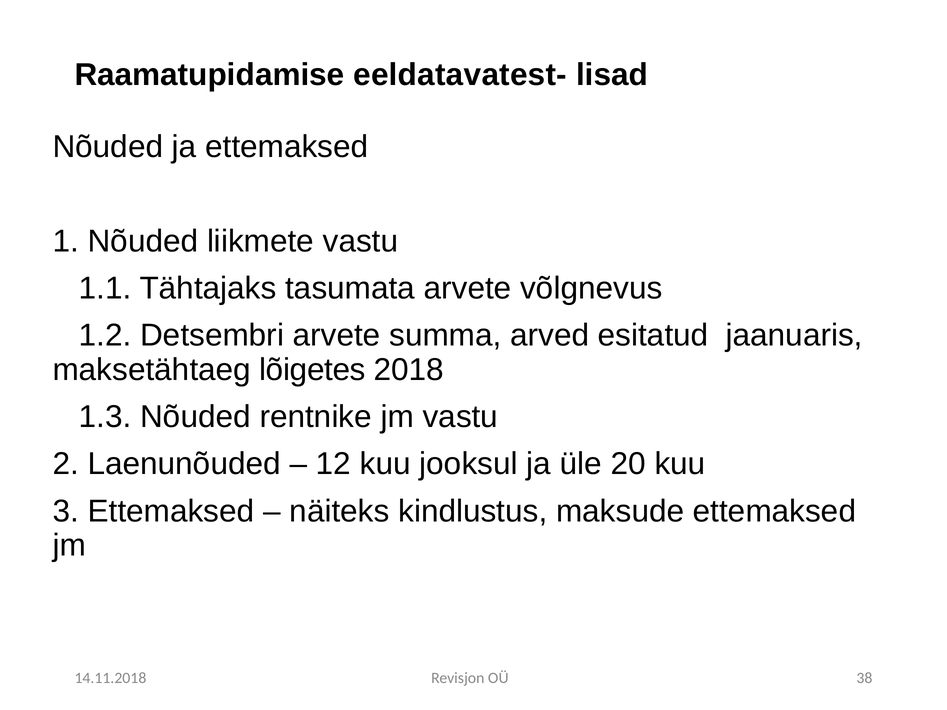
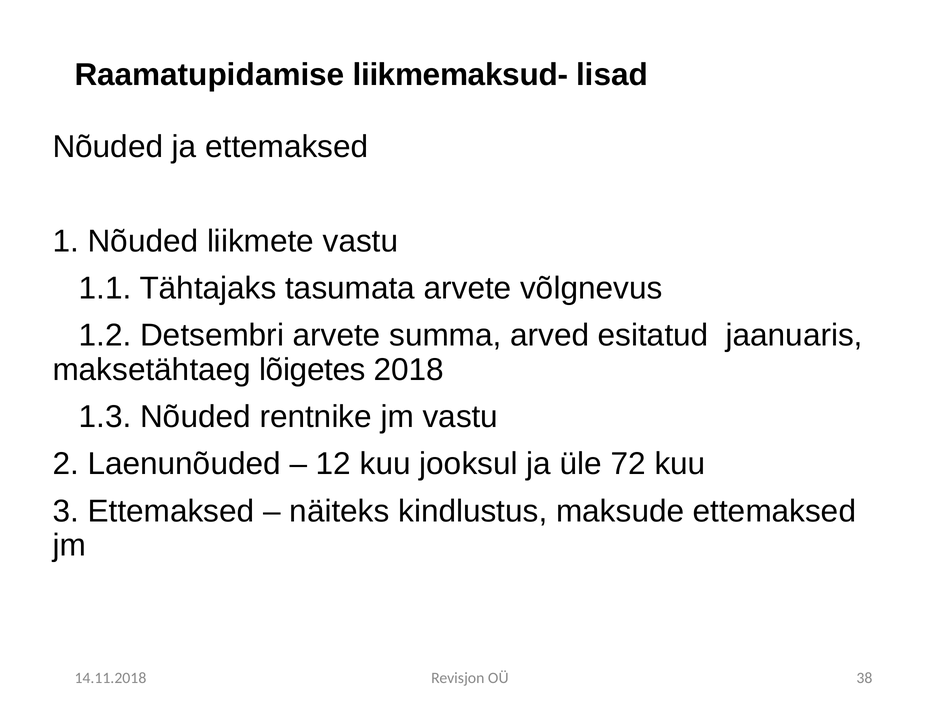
eeldatavatest-: eeldatavatest- -> liikmemaksud-
20: 20 -> 72
